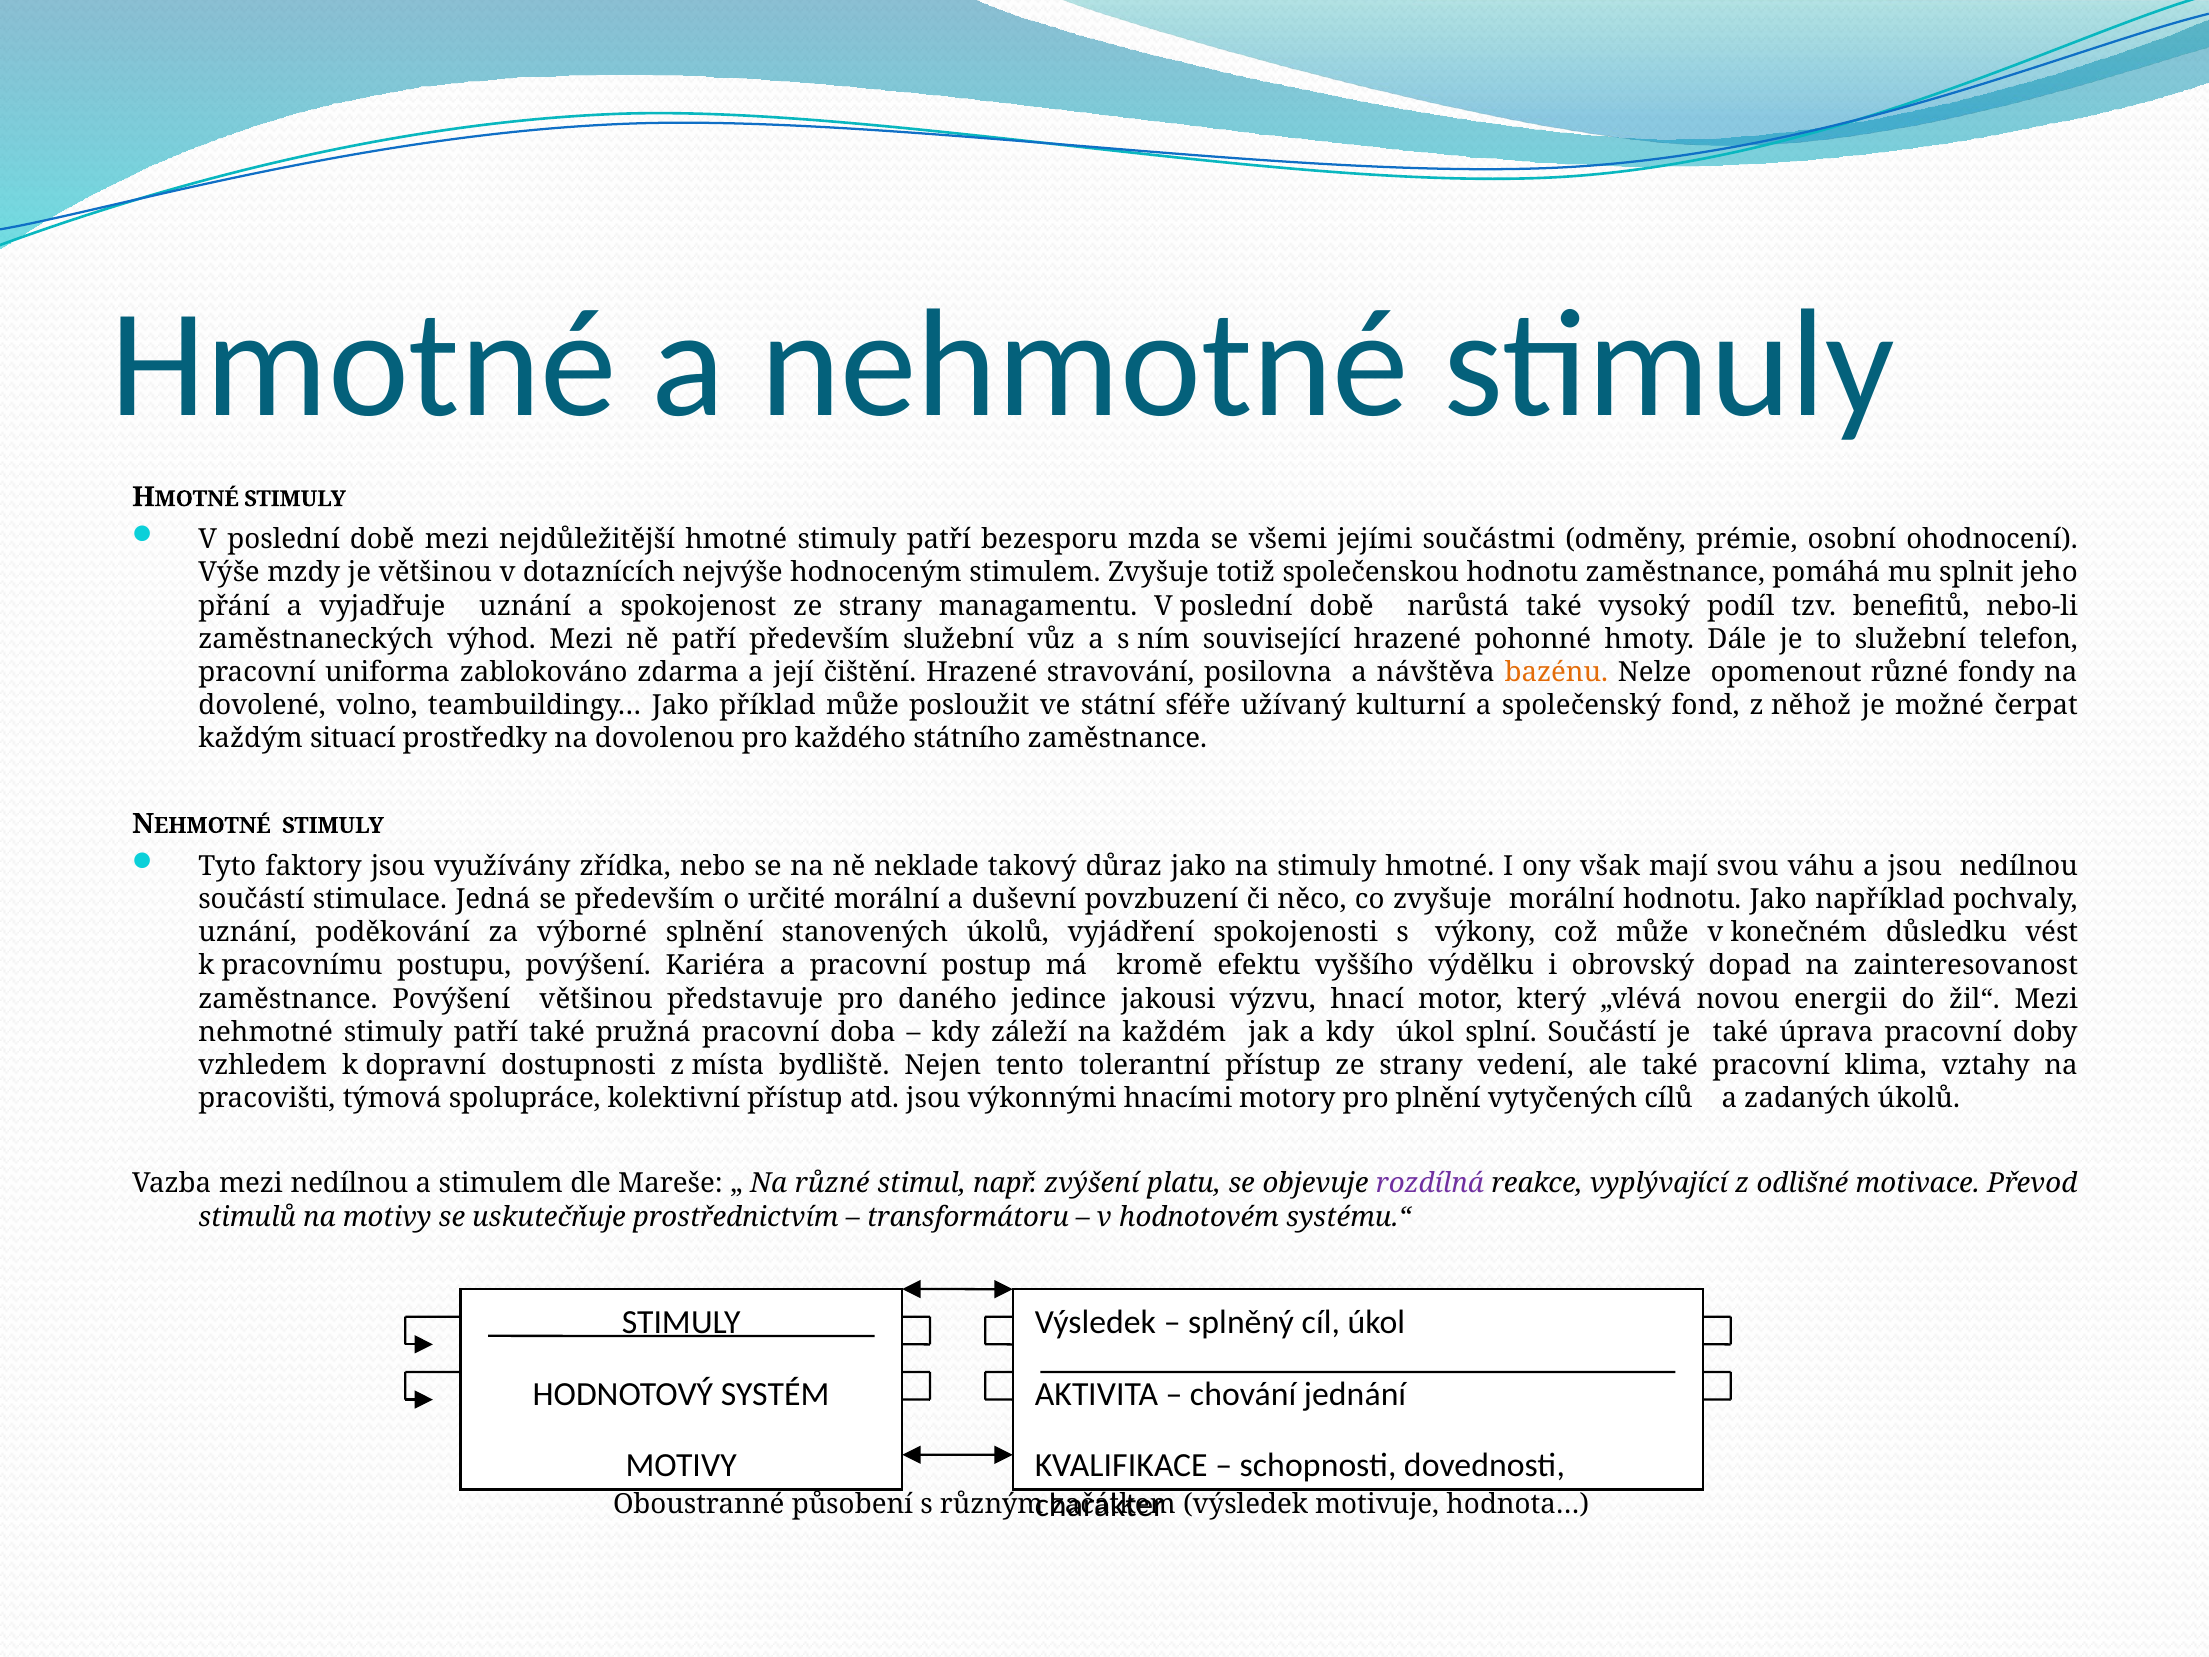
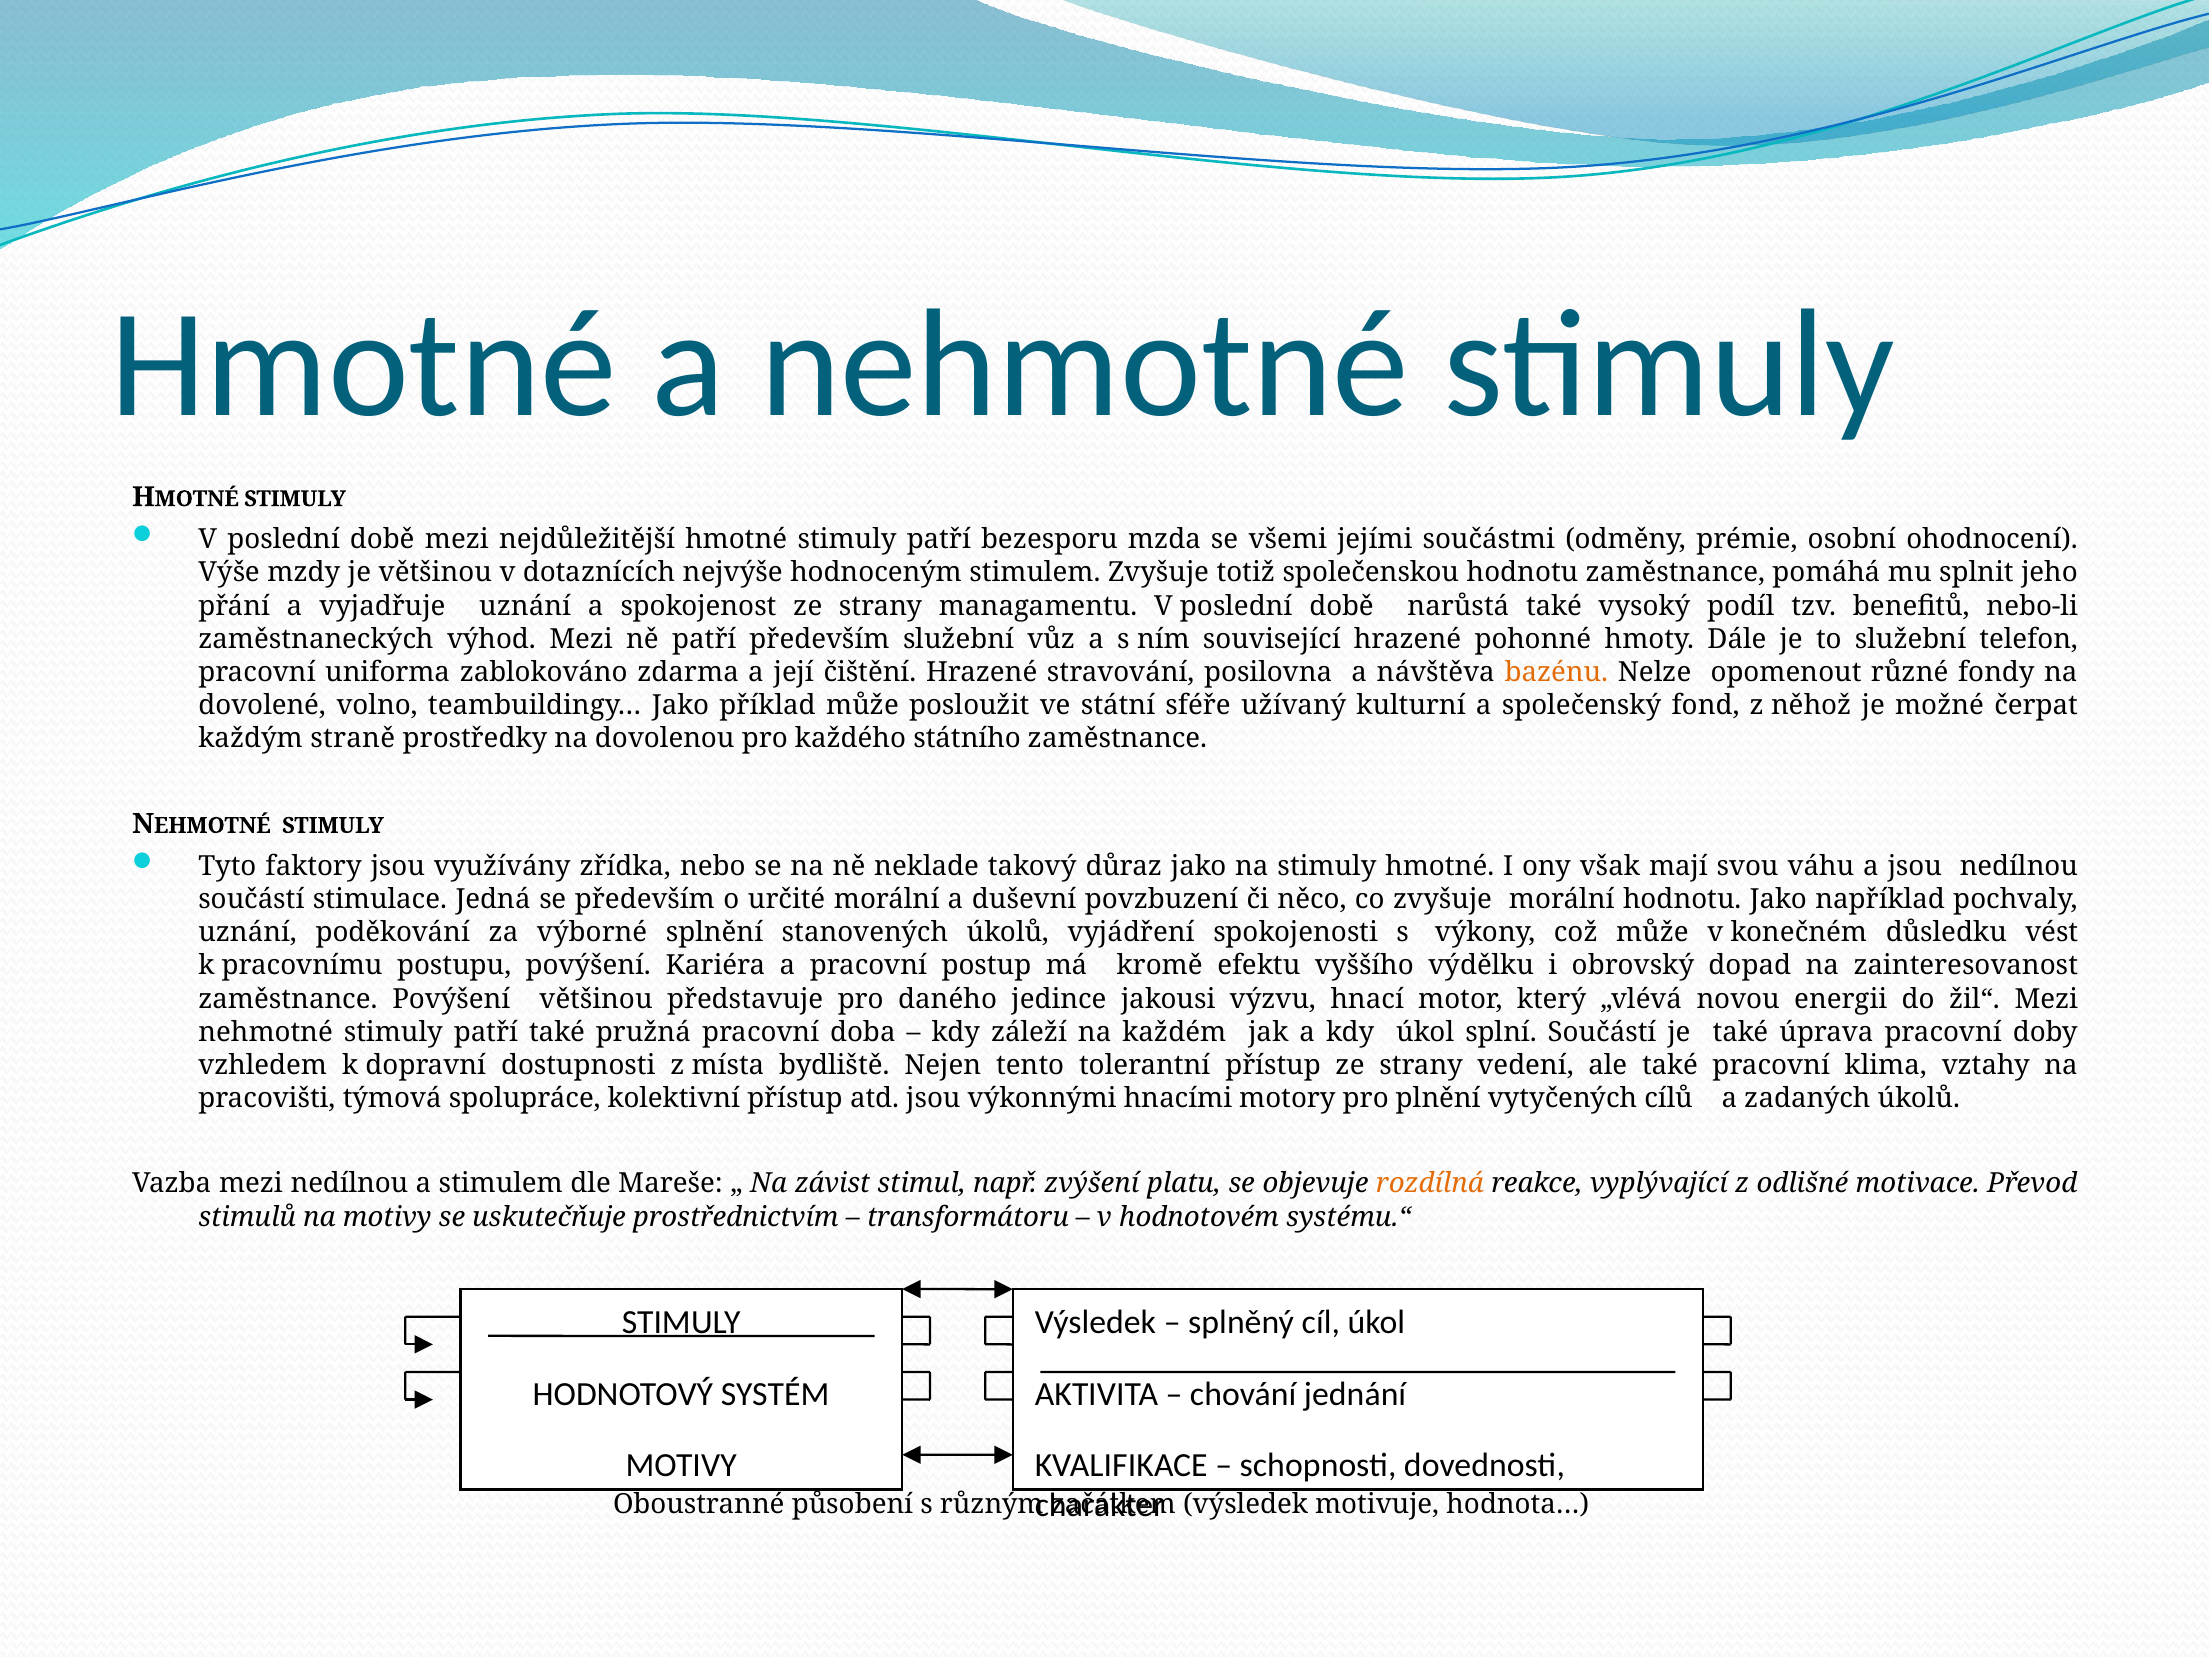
situací: situací -> straně
Na různé: různé -> závist
rozdílná colour: purple -> orange
